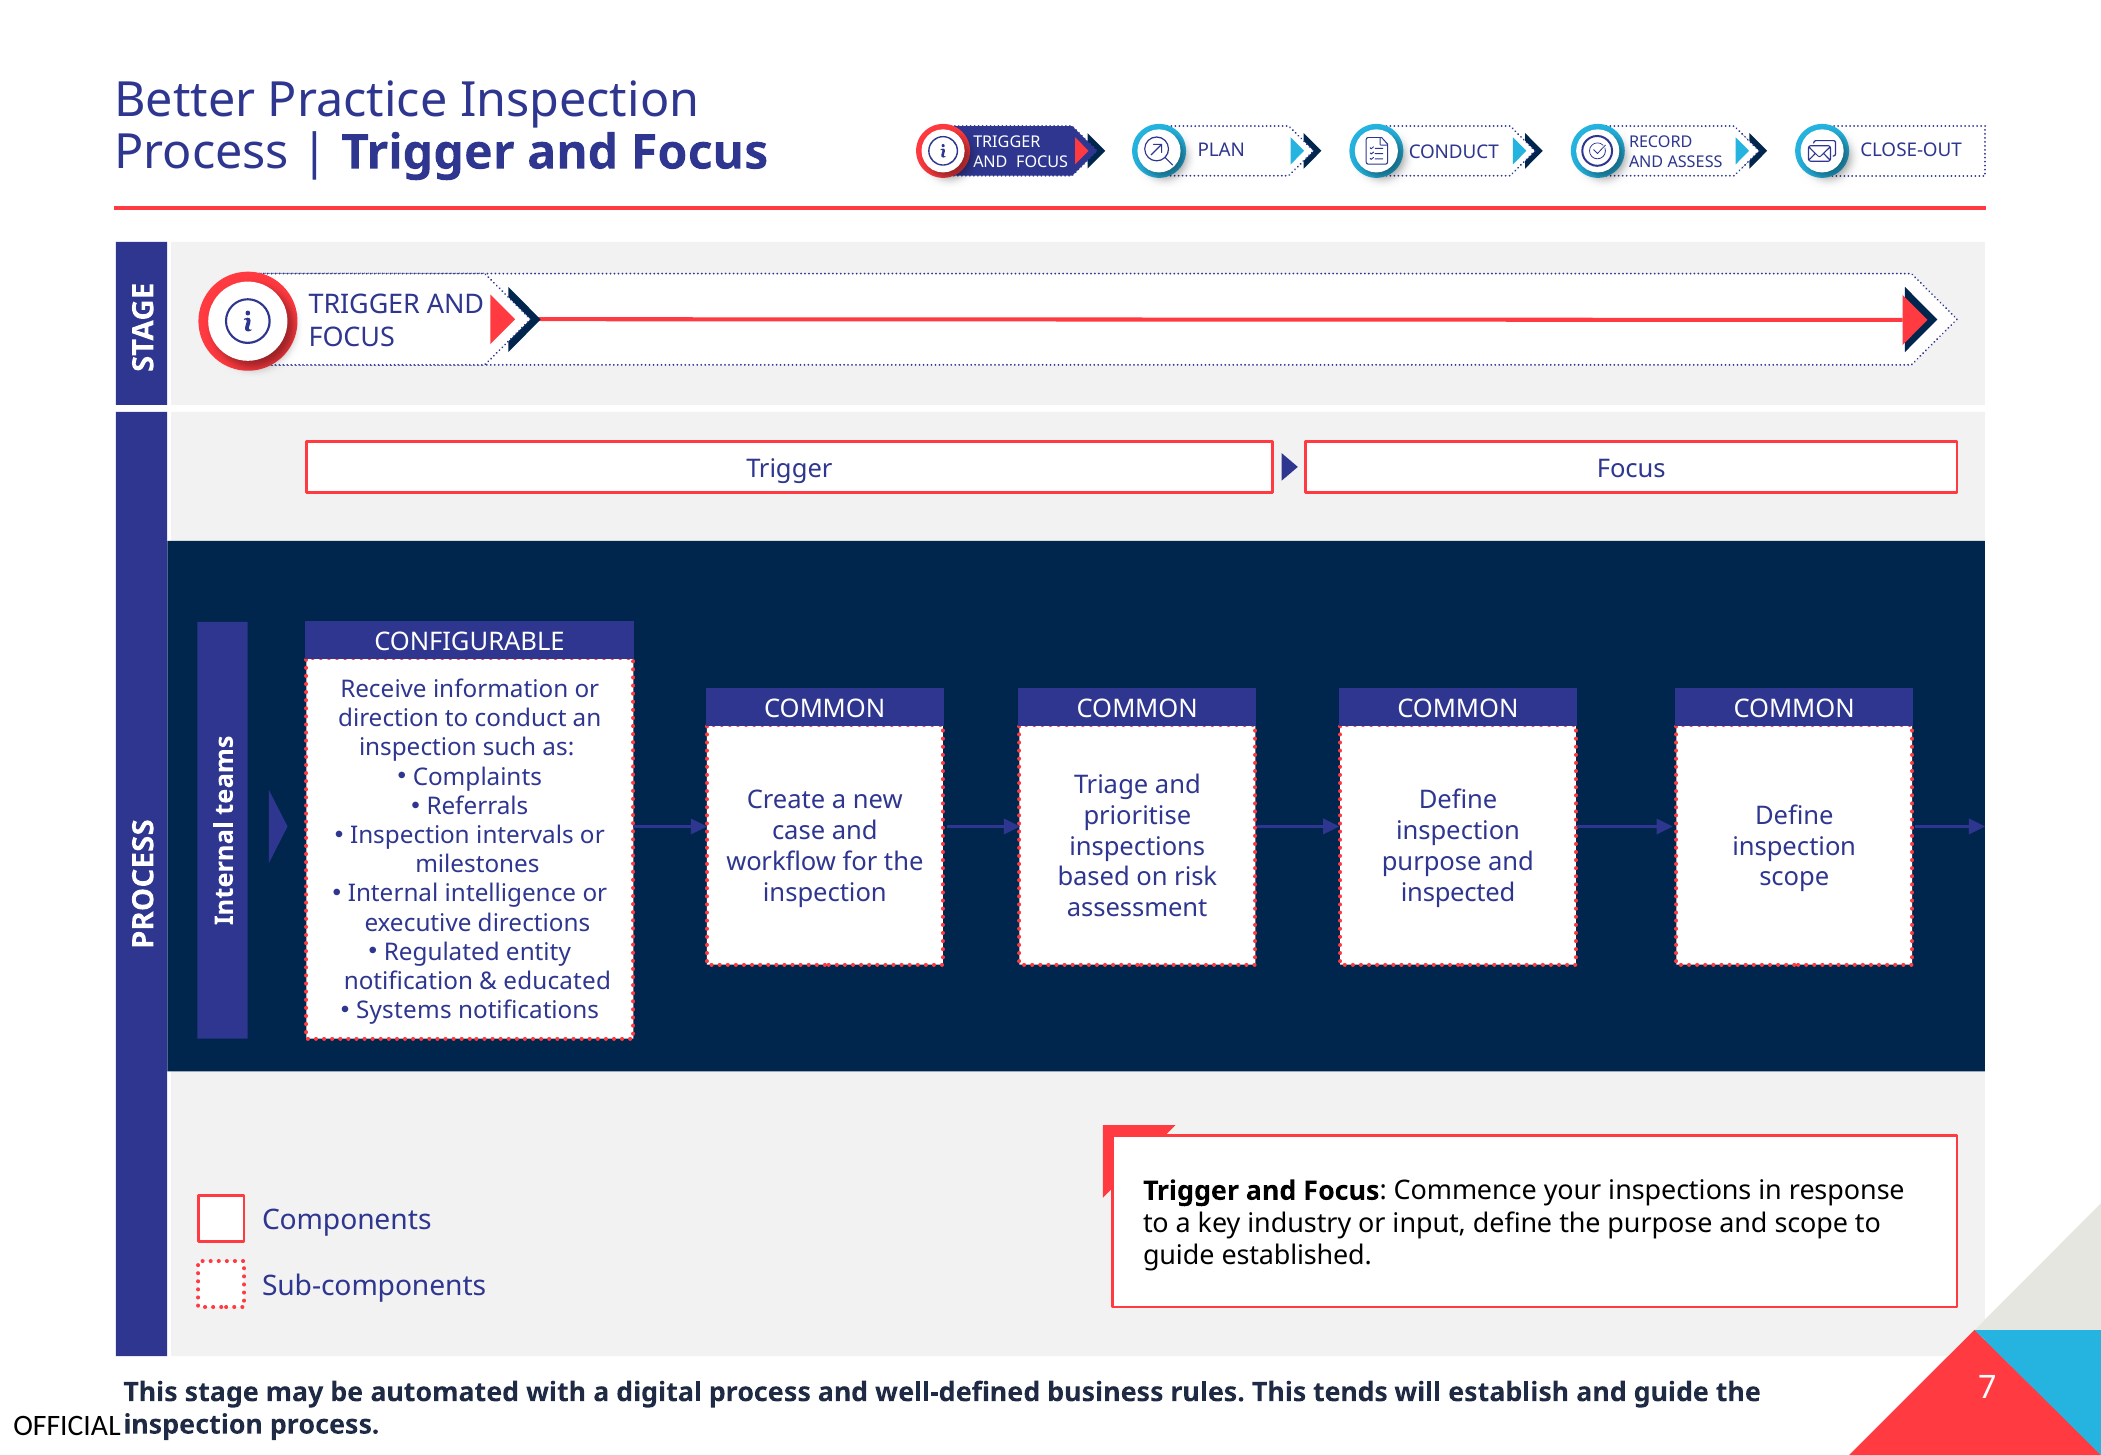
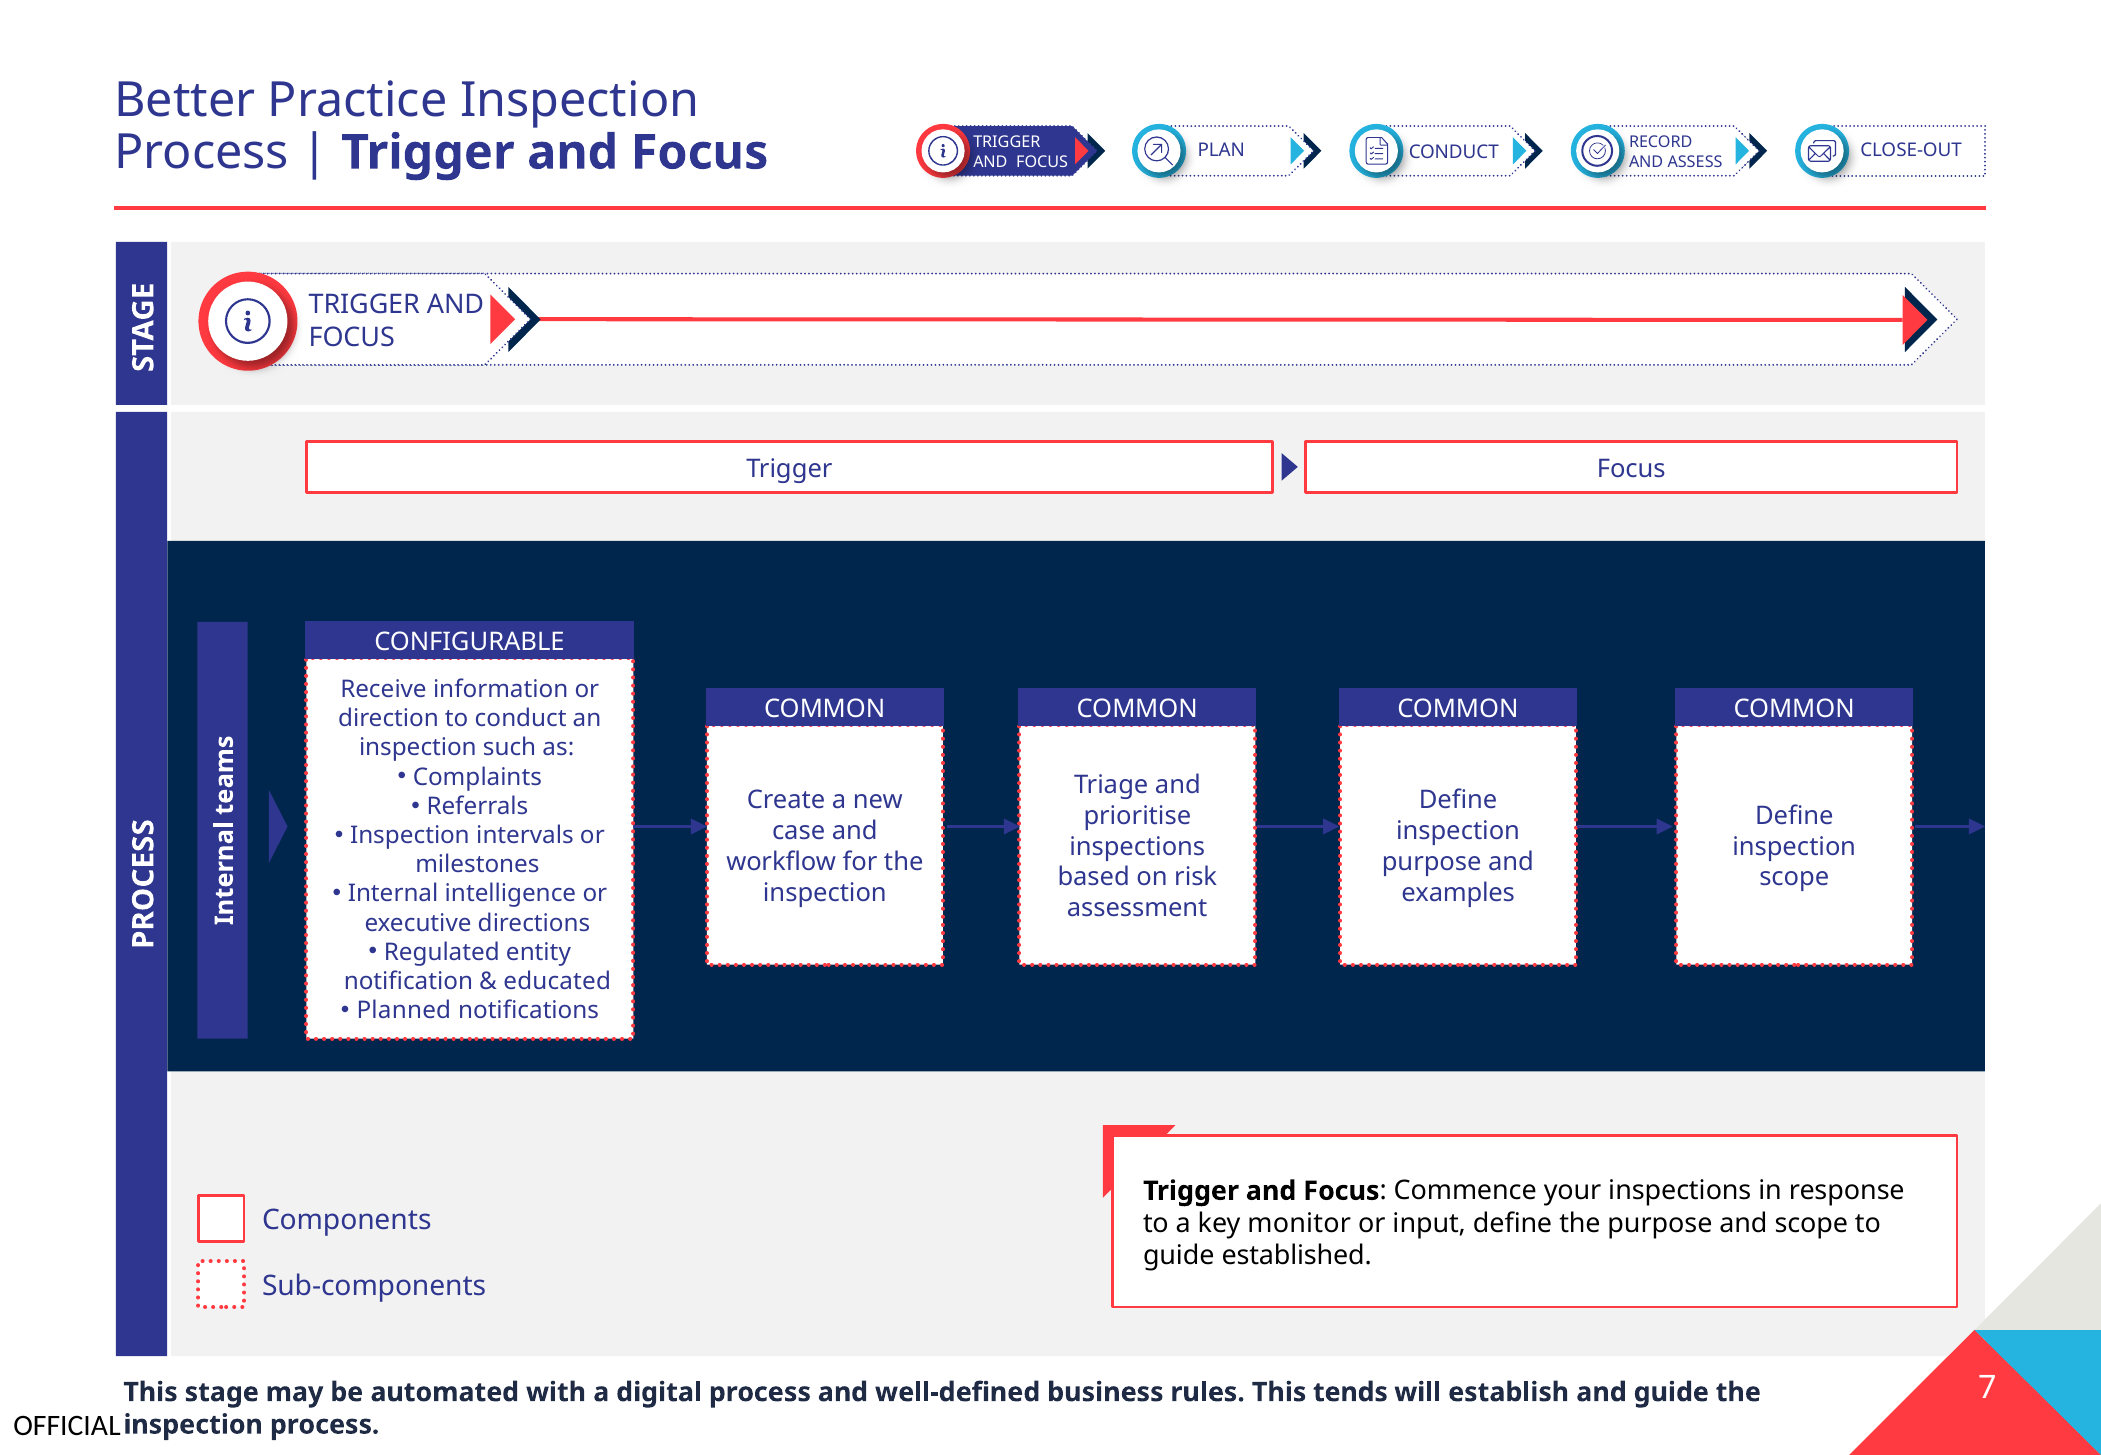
inspected: inspected -> examples
Systems: Systems -> Planned
industry: industry -> monitor
